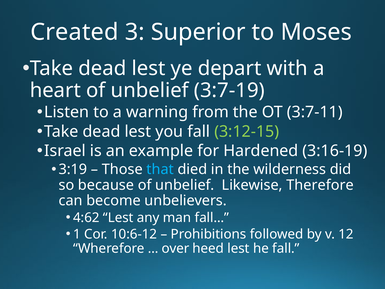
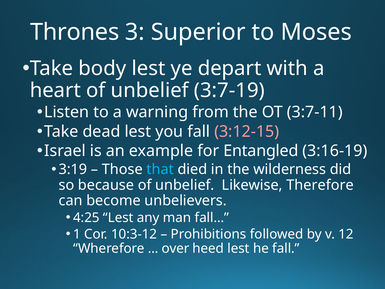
Created: Created -> Thrones
dead at (102, 68): dead -> body
3:12-15 colour: light green -> pink
Hardened: Hardened -> Entangled
4:62: 4:62 -> 4:25
10:6-12: 10:6-12 -> 10:3-12
